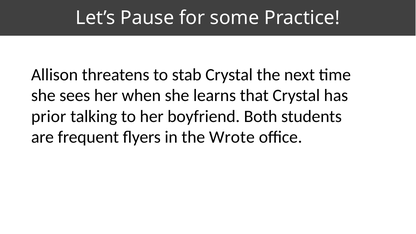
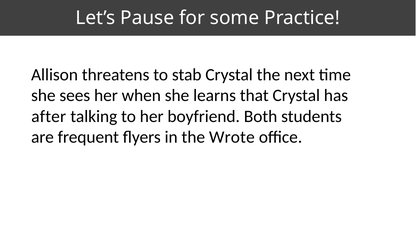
prior: prior -> after
